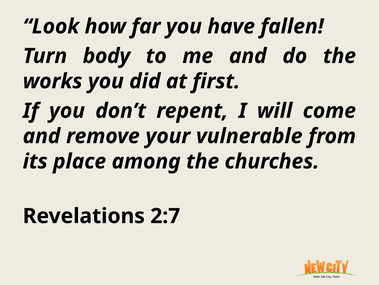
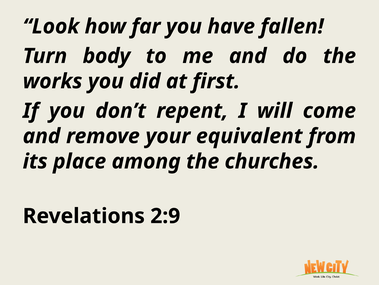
vulnerable: vulnerable -> equivalent
2:7: 2:7 -> 2:9
